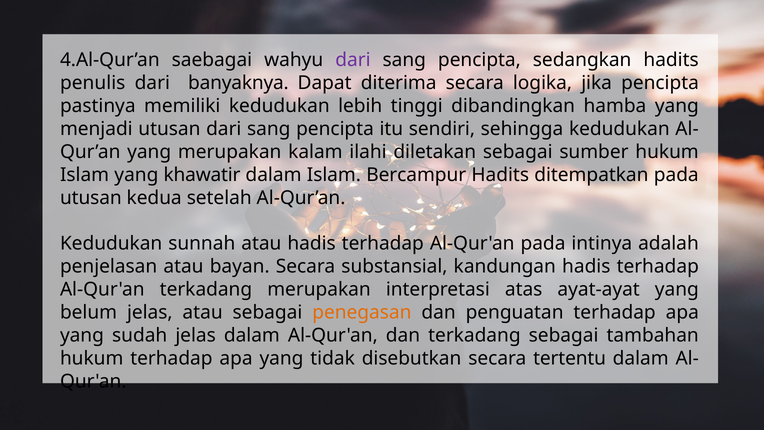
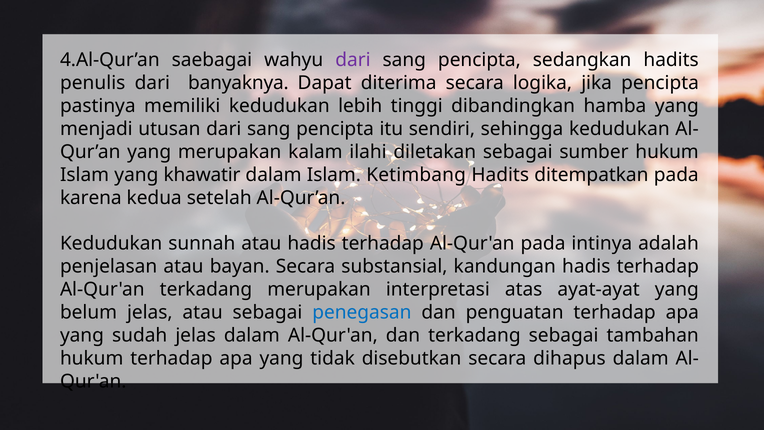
Bercampur: Bercampur -> Ketimbang
utusan at (91, 198): utusan -> karena
penegasan colour: orange -> blue
tertentu: tertentu -> dihapus
